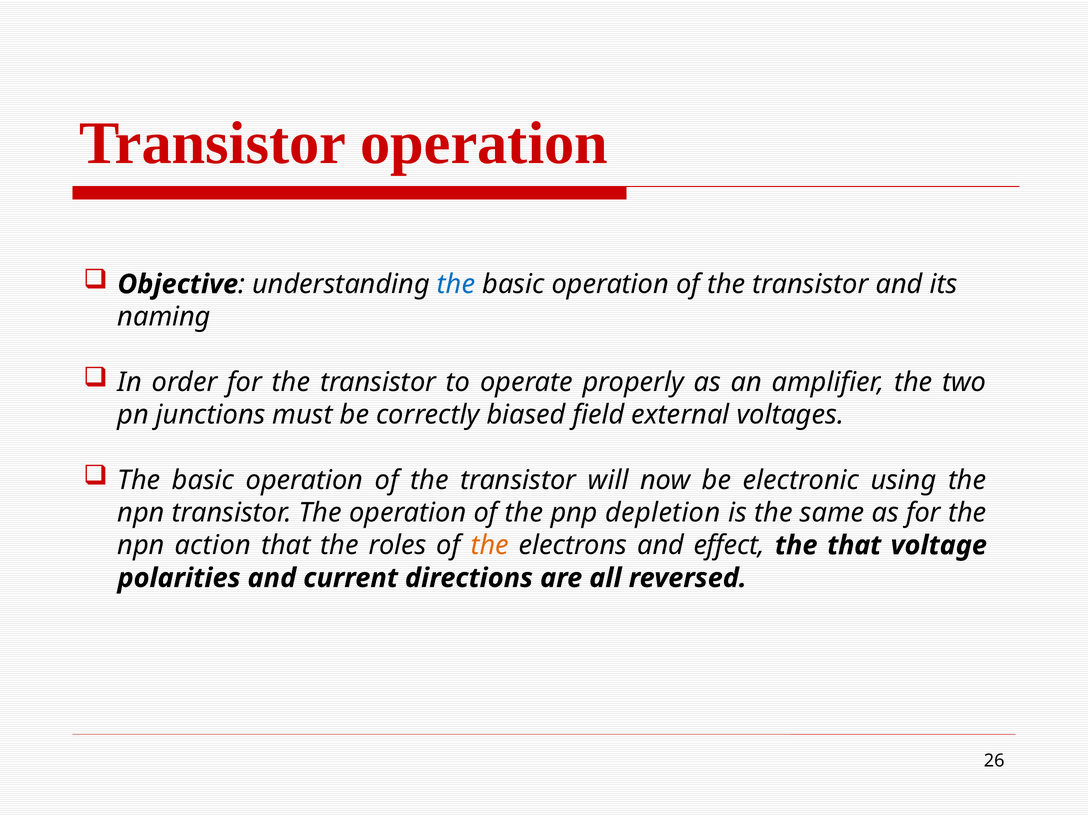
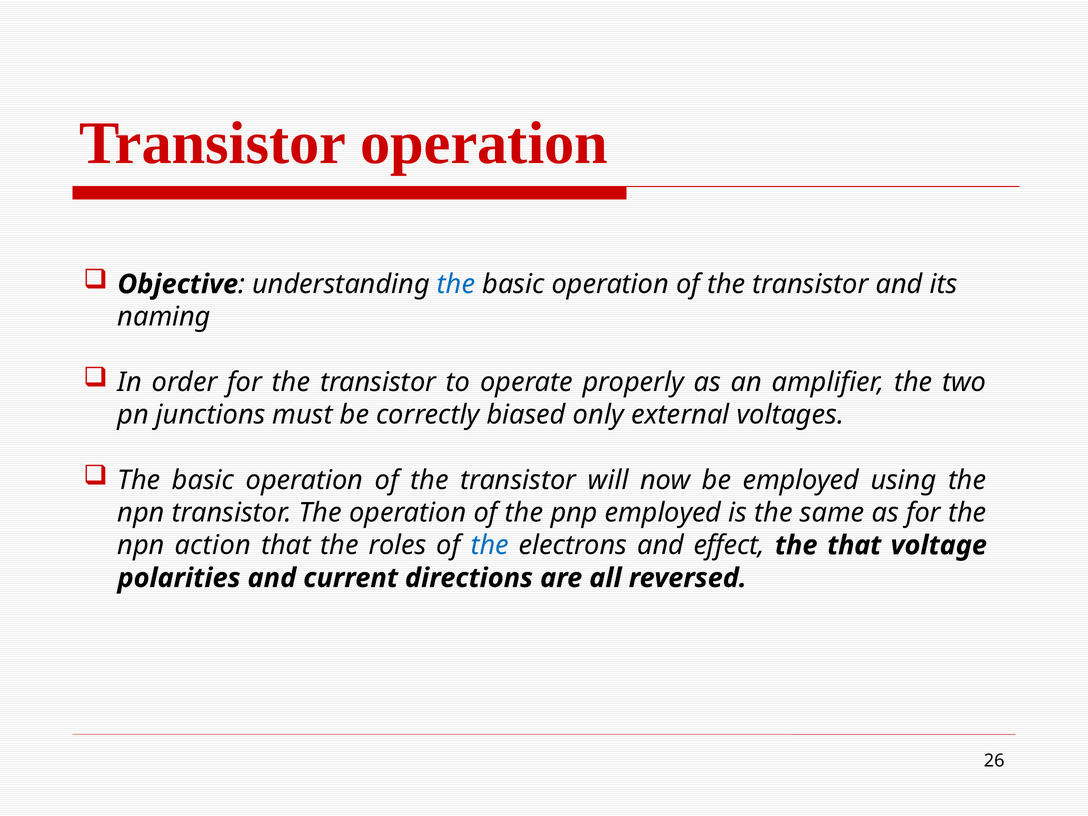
field: field -> only
be electronic: electronic -> employed
pnp depletion: depletion -> employed
the at (490, 545) colour: orange -> blue
